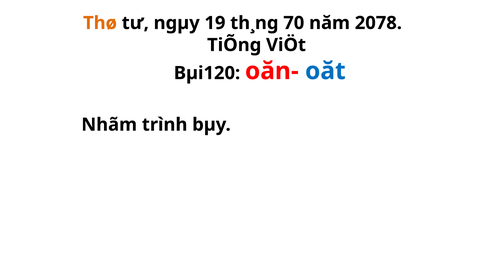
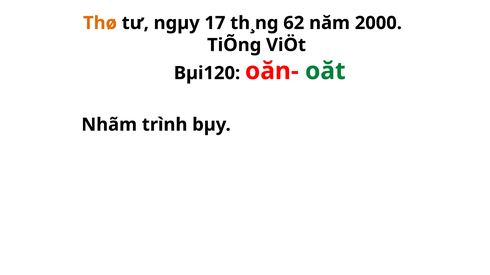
19: 19 -> 17
70: 70 -> 62
2078: 2078 -> 2000
oăt colour: blue -> green
